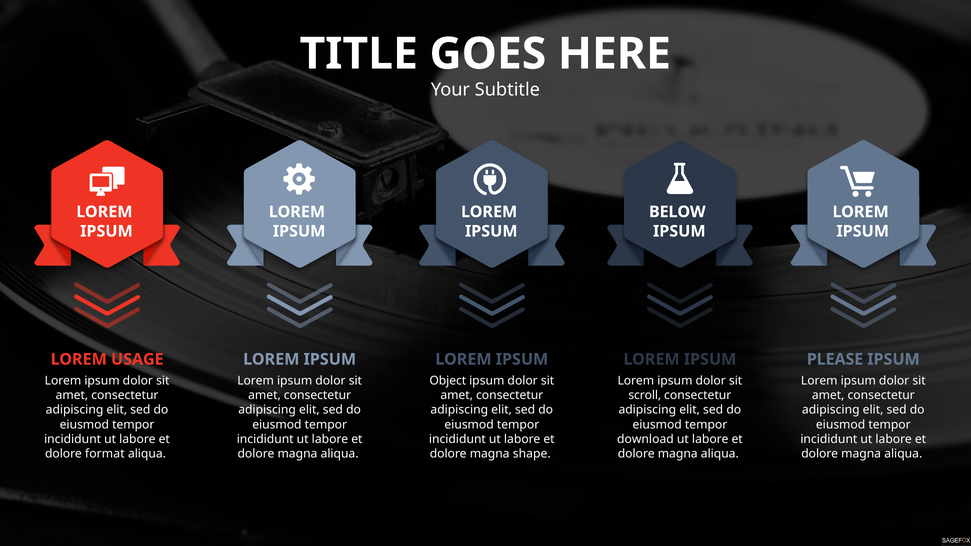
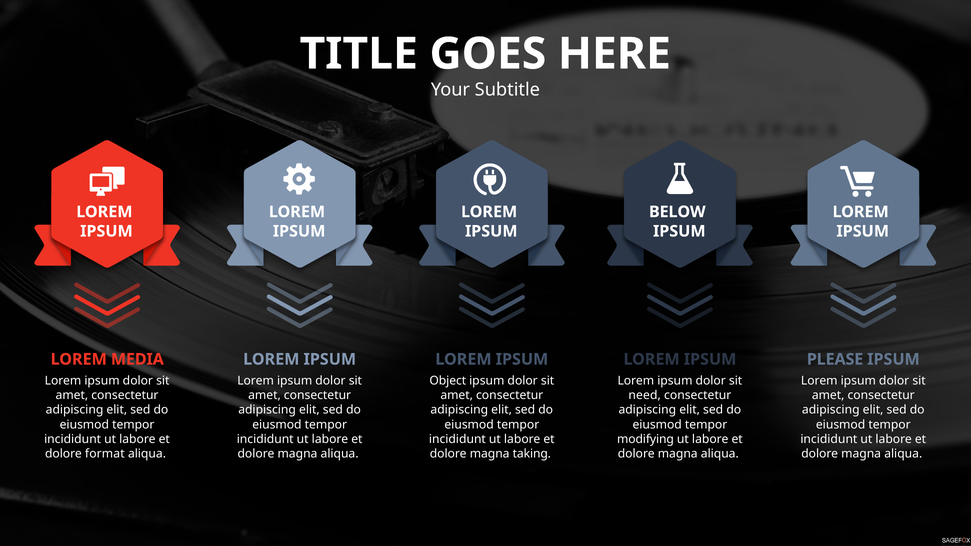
USAGE: USAGE -> MEDIA
scroll: scroll -> need
download: download -> modifying
shape: shape -> taking
